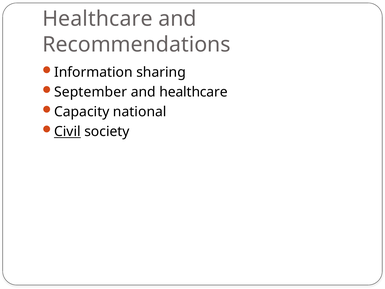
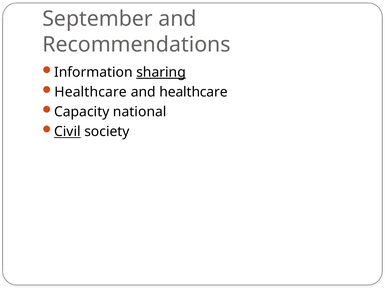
Healthcare at (97, 19): Healthcare -> September
sharing underline: none -> present
September at (91, 92): September -> Healthcare
